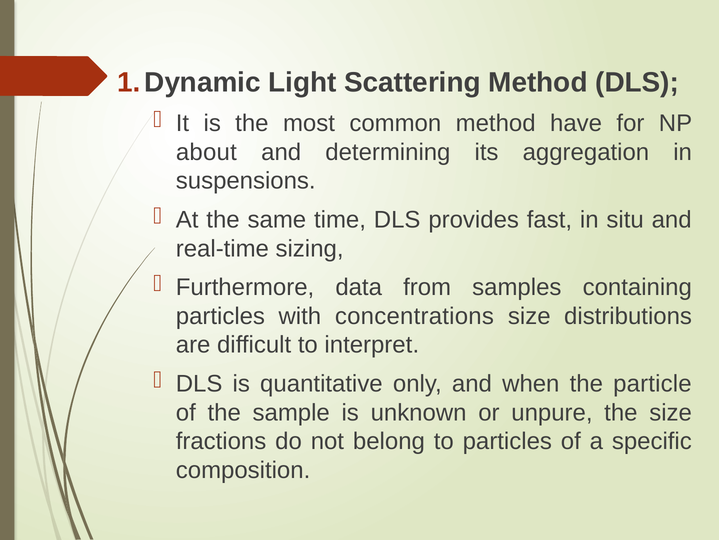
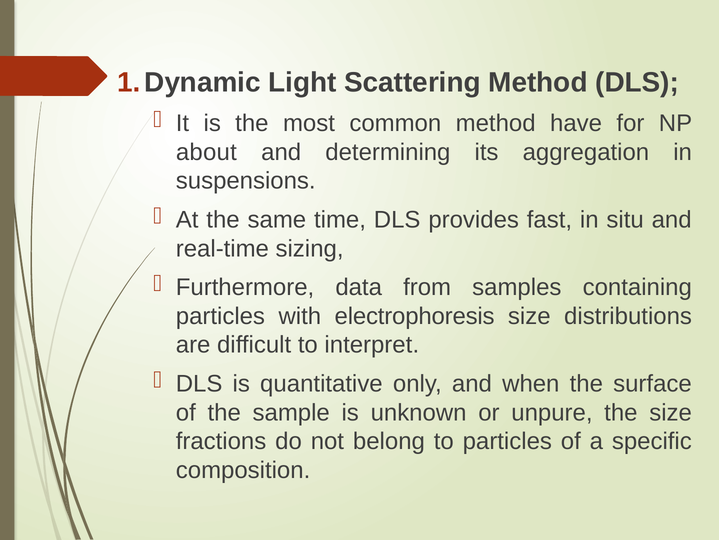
concentrations: concentrations -> electrophoresis
particle: particle -> surface
